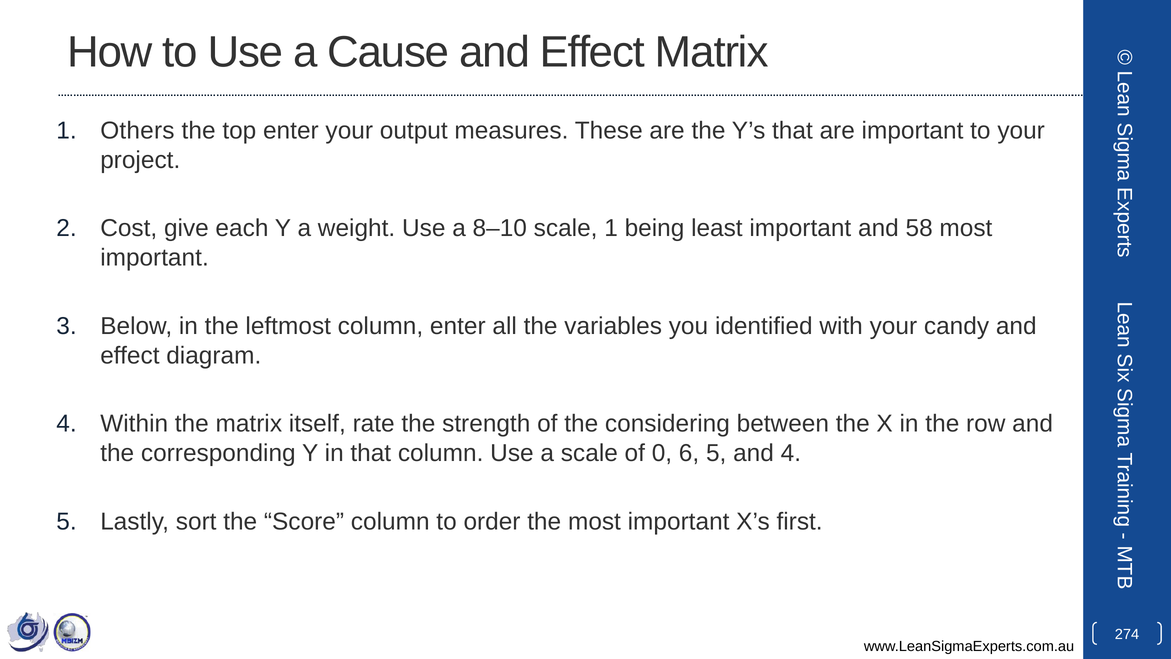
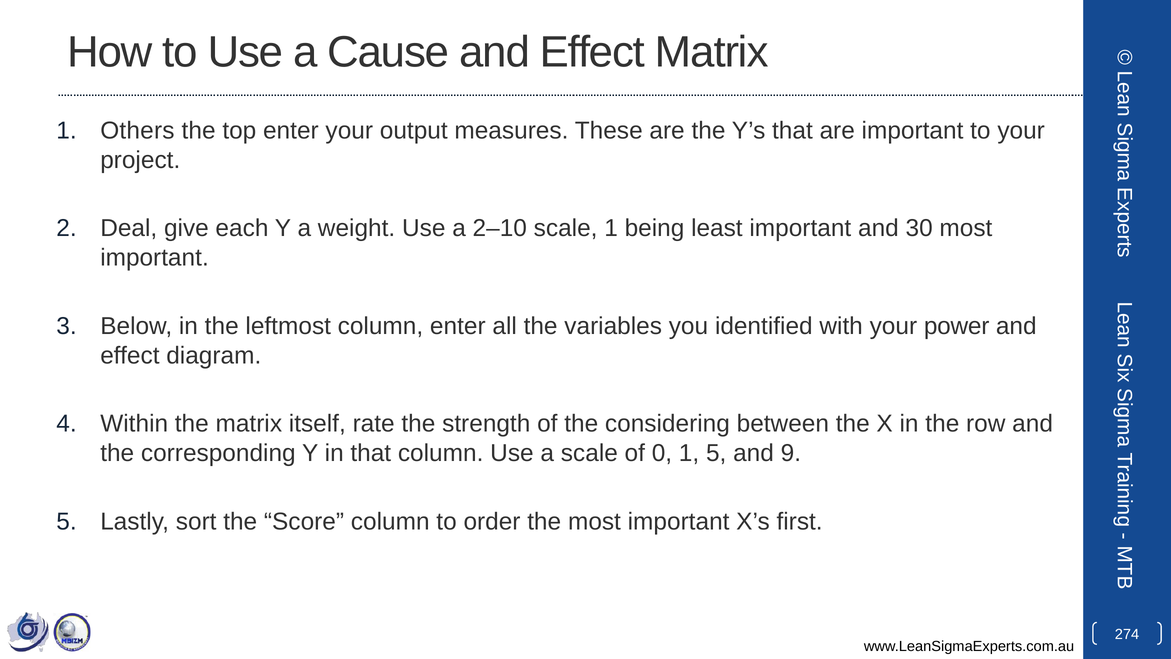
Cost: Cost -> Deal
8–10: 8–10 -> 2–10
58: 58 -> 30
candy: candy -> power
0 6: 6 -> 1
and 4: 4 -> 9
